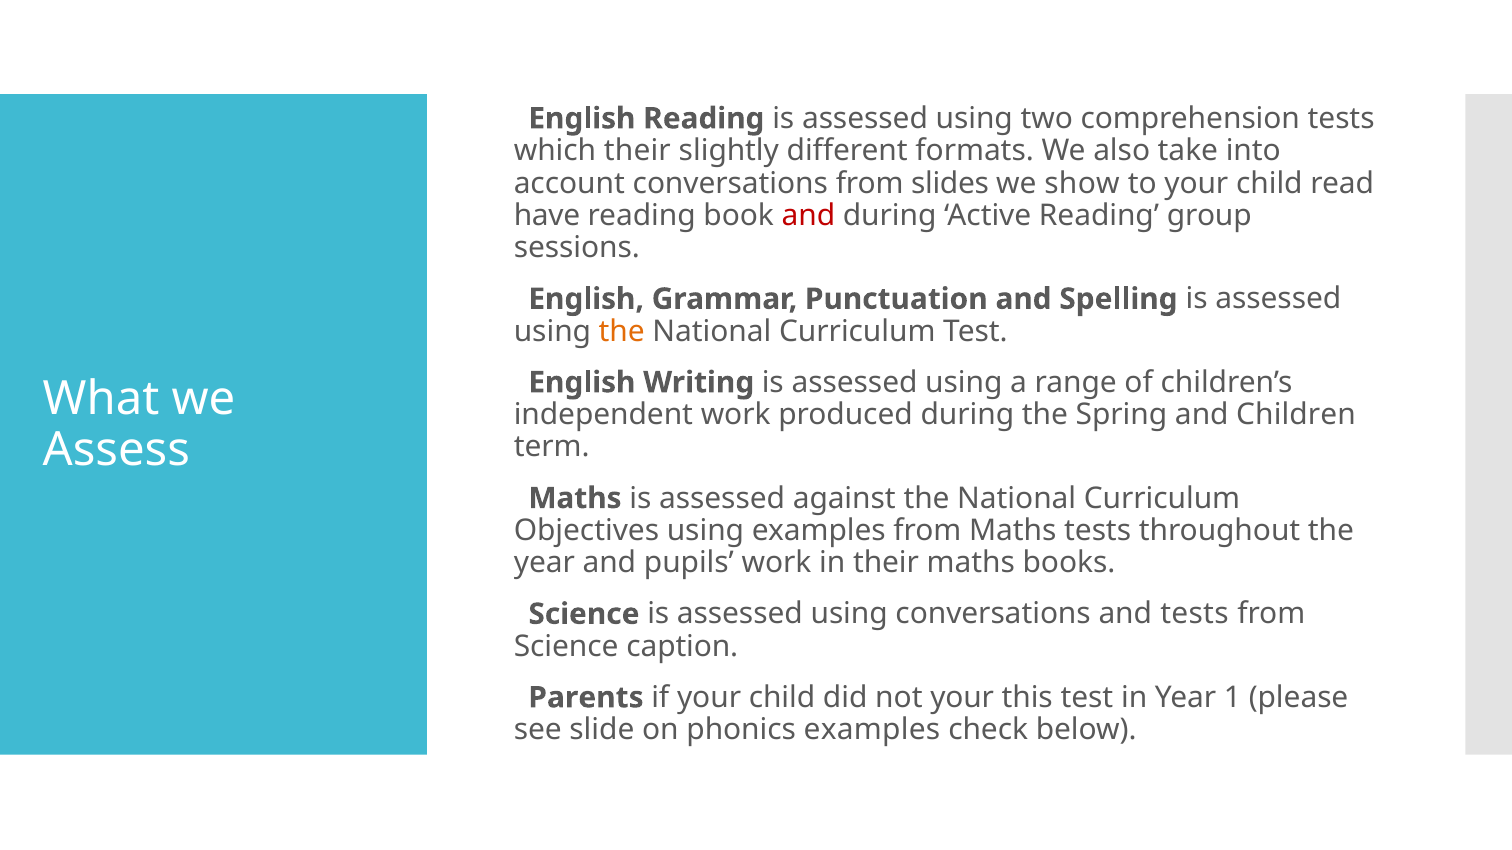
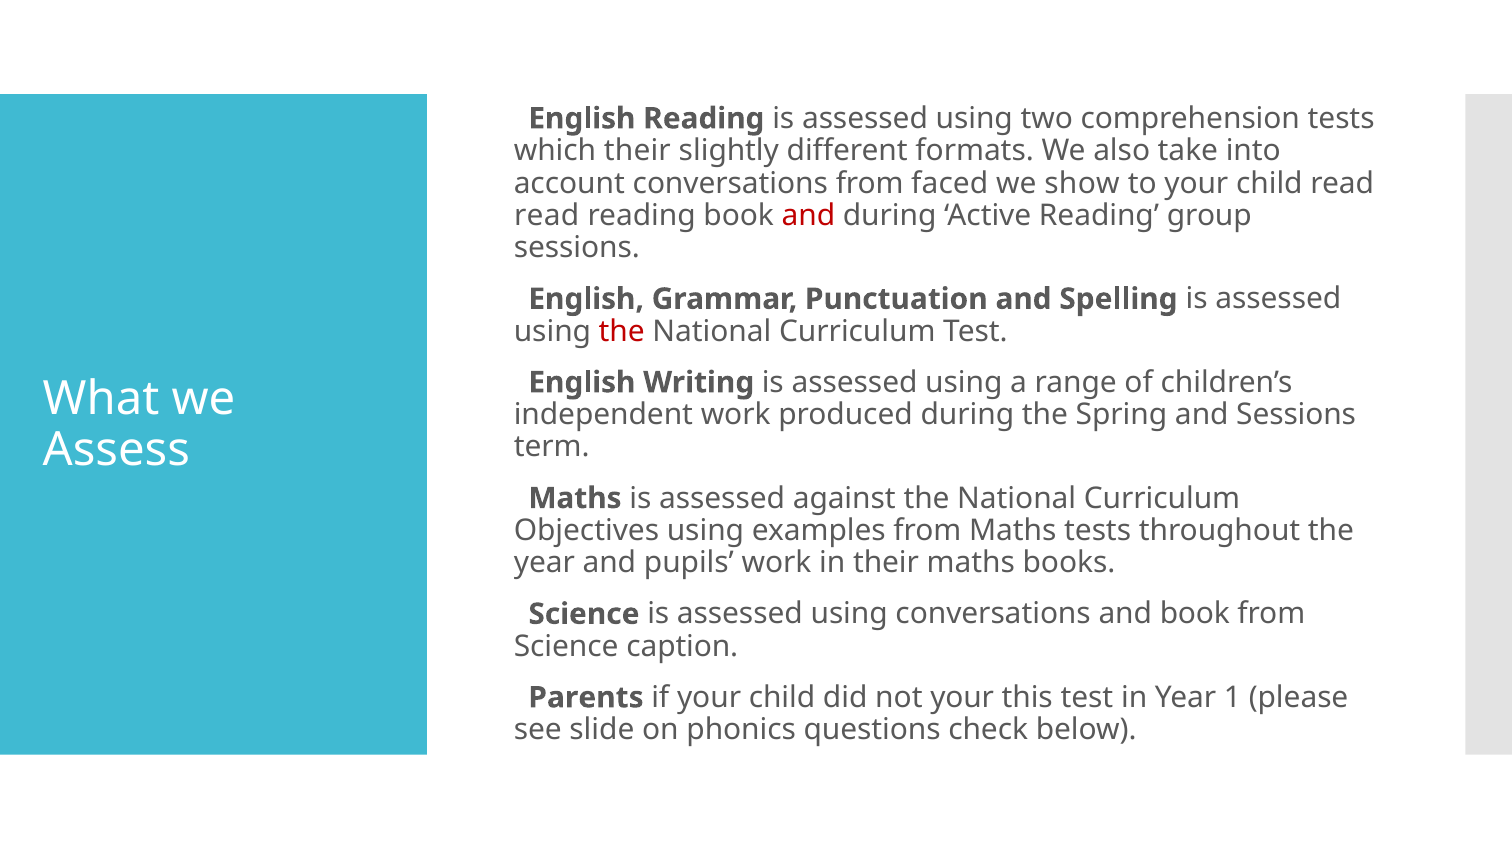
slides: slides -> faced
have at (547, 216): have -> read
the at (622, 331) colour: orange -> red
and Children: Children -> Sessions
and tests: tests -> book
phonics examples: examples -> questions
